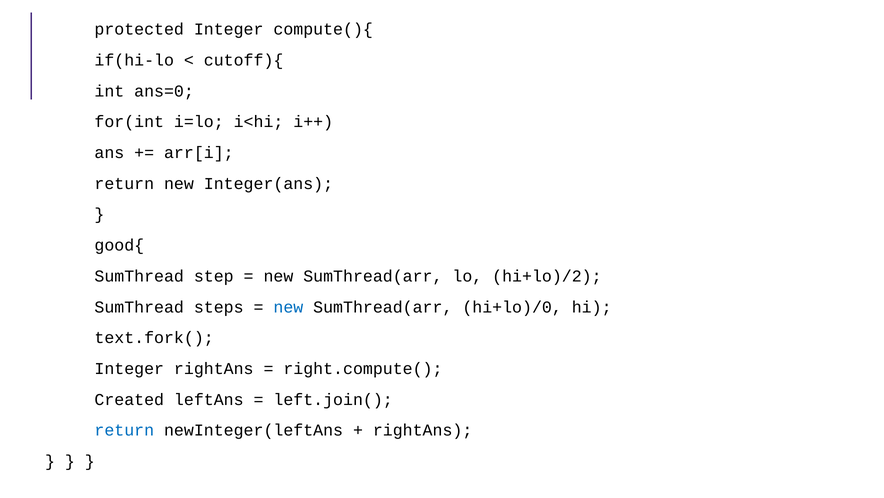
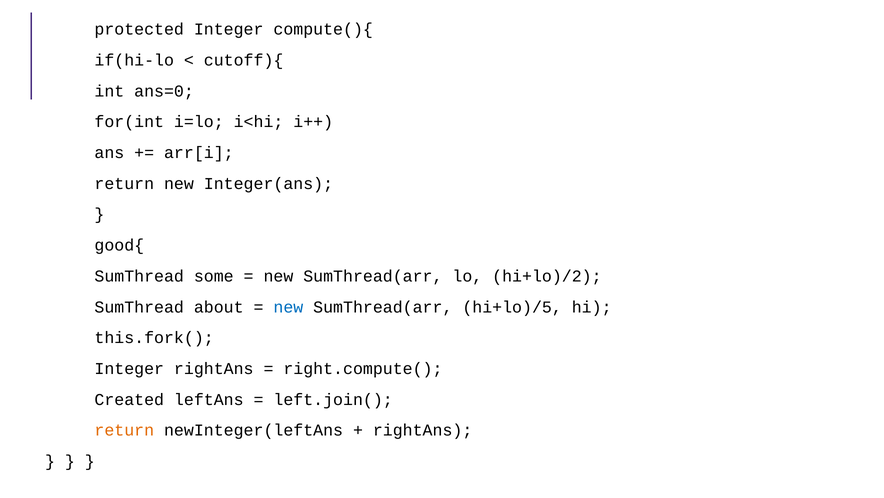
step: step -> some
steps: steps -> about
hi+lo)/0: hi+lo)/0 -> hi+lo)/5
text.fork(: text.fork( -> this.fork(
return at (124, 430) colour: blue -> orange
